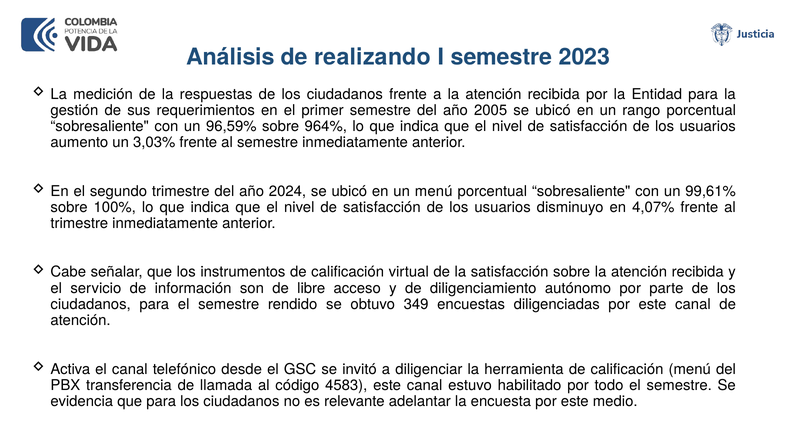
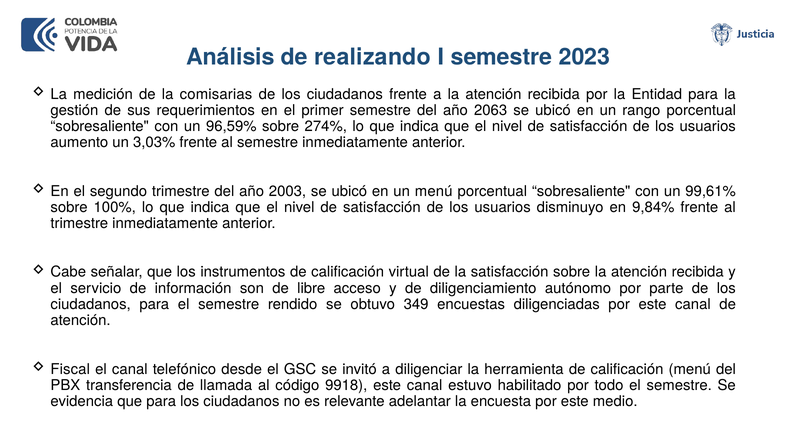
respuestas: respuestas -> comisarias
2005: 2005 -> 2063
964%: 964% -> 274%
2024: 2024 -> 2003
4,07%: 4,07% -> 9,84%
Activa: Activa -> Fiscal
4583: 4583 -> 9918
